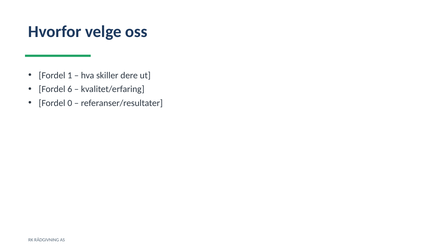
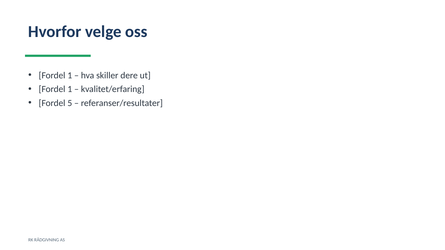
6 at (70, 89): 6 -> 1
0: 0 -> 5
